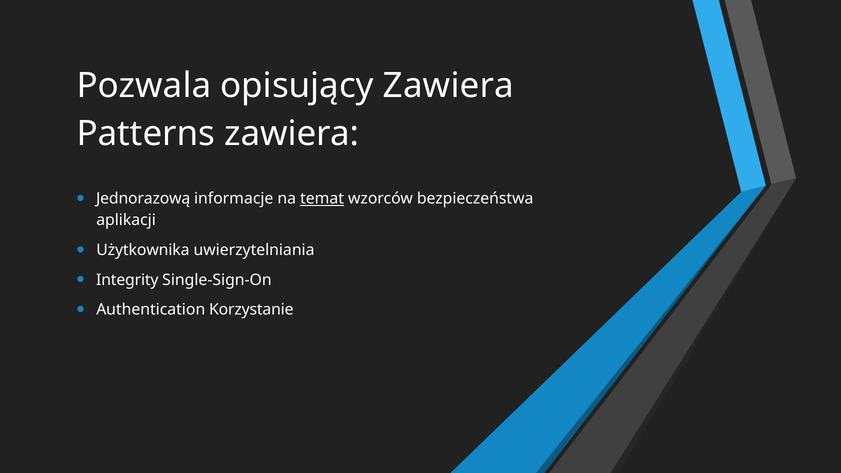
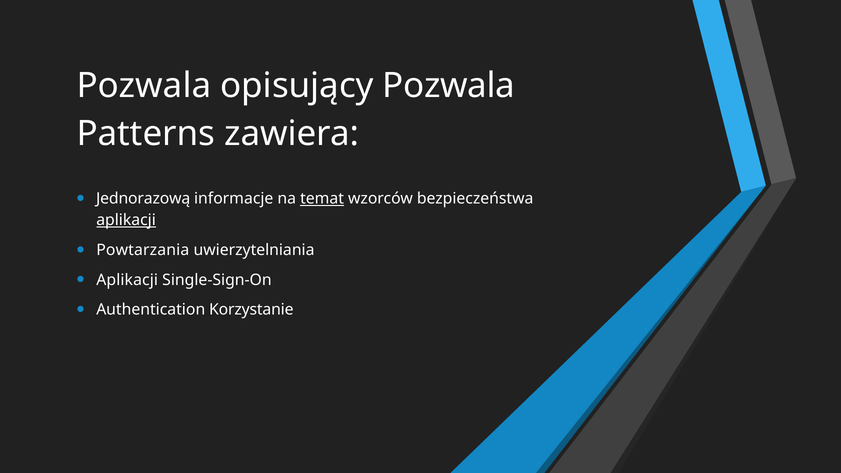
opisujący Zawiera: Zawiera -> Pozwala
aplikacji at (126, 220) underline: none -> present
Użytkownika: Użytkownika -> Powtarzania
Integrity at (127, 280): Integrity -> Aplikacji
